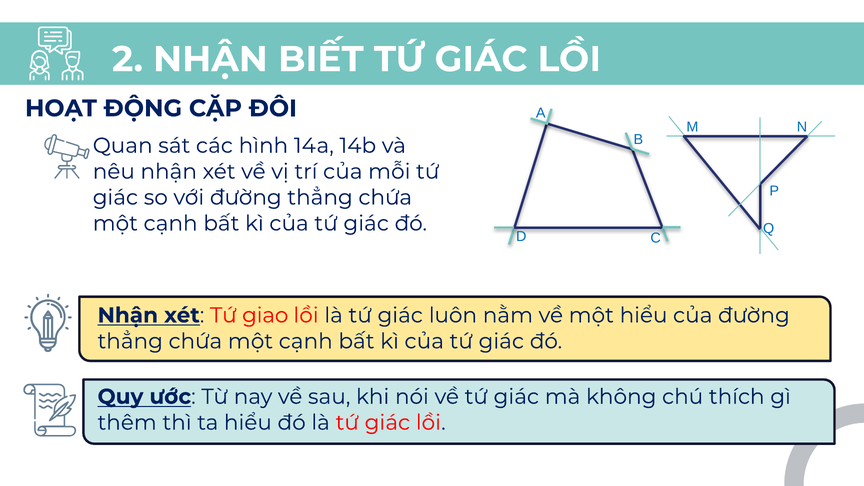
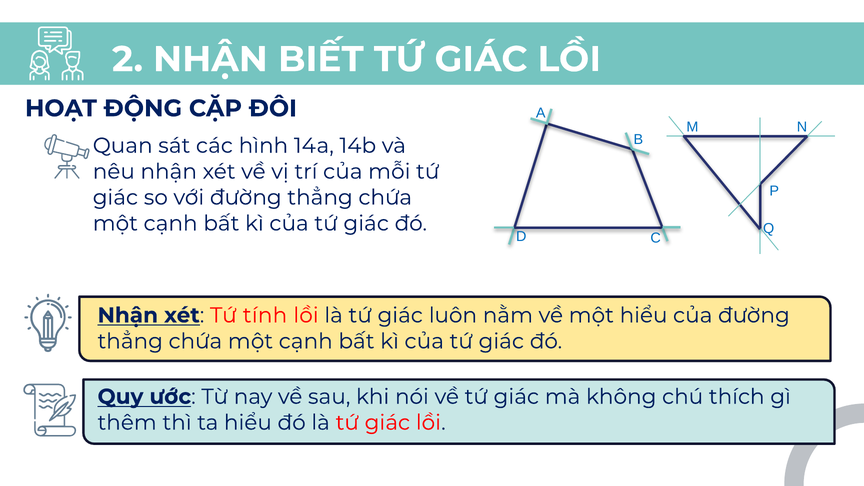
giao: giao -> tính
